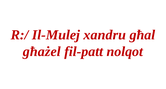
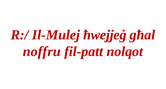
xandru: xandru -> ħwejjeġ
għażel: għażel -> noffru
